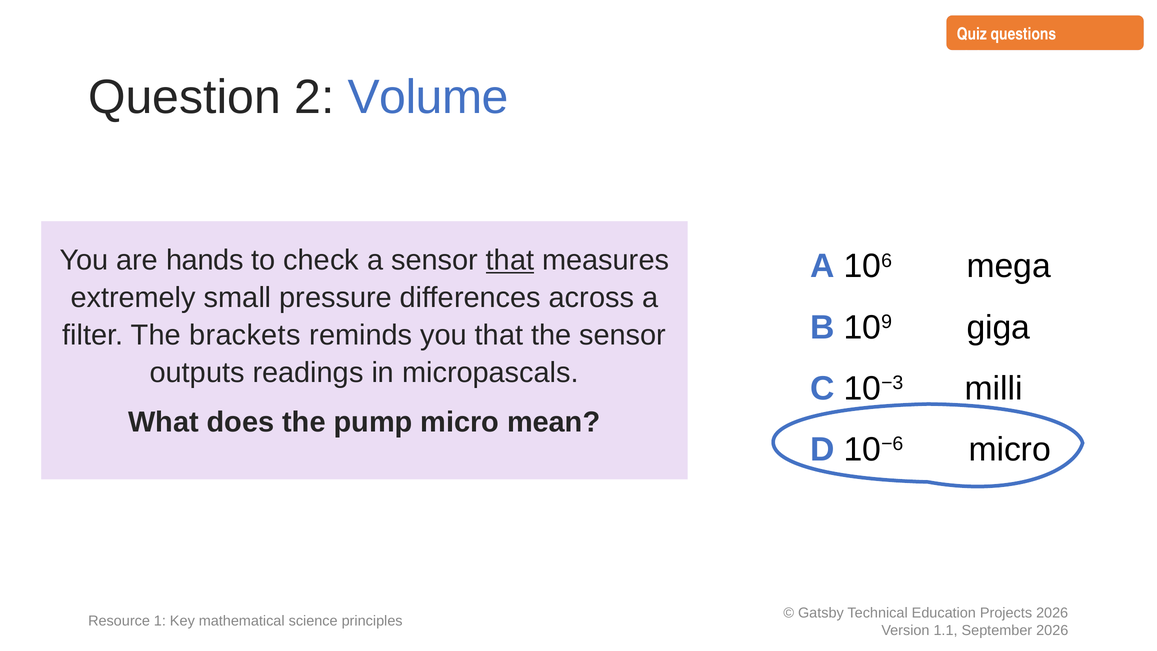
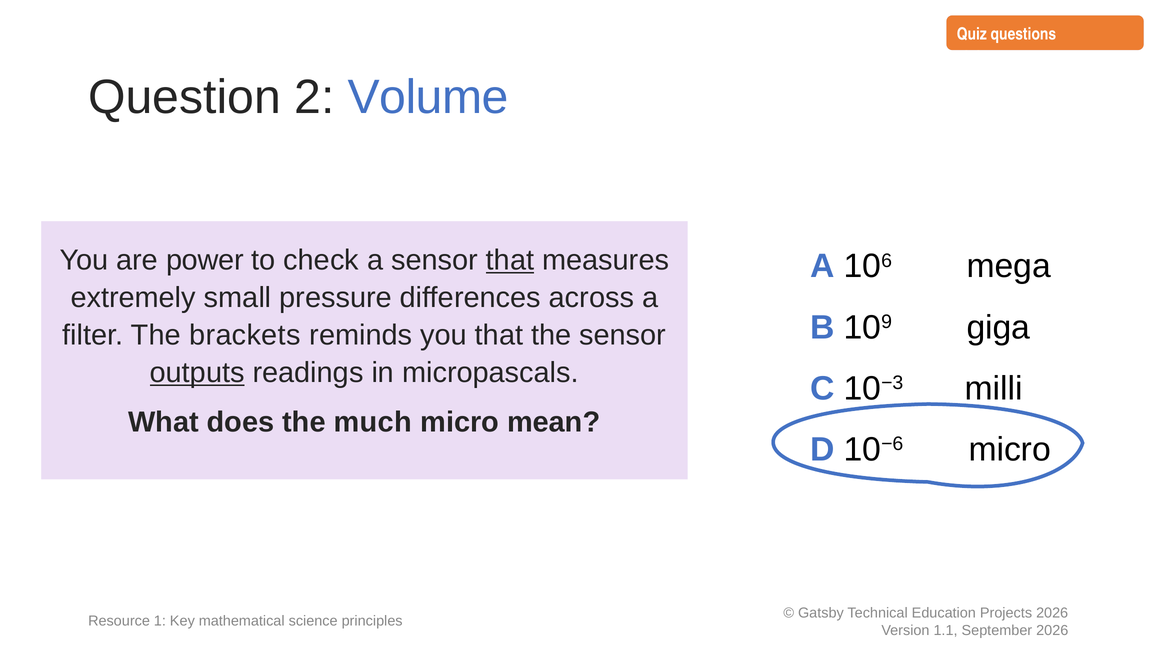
hands: hands -> power
outputs underline: none -> present
pump: pump -> much
